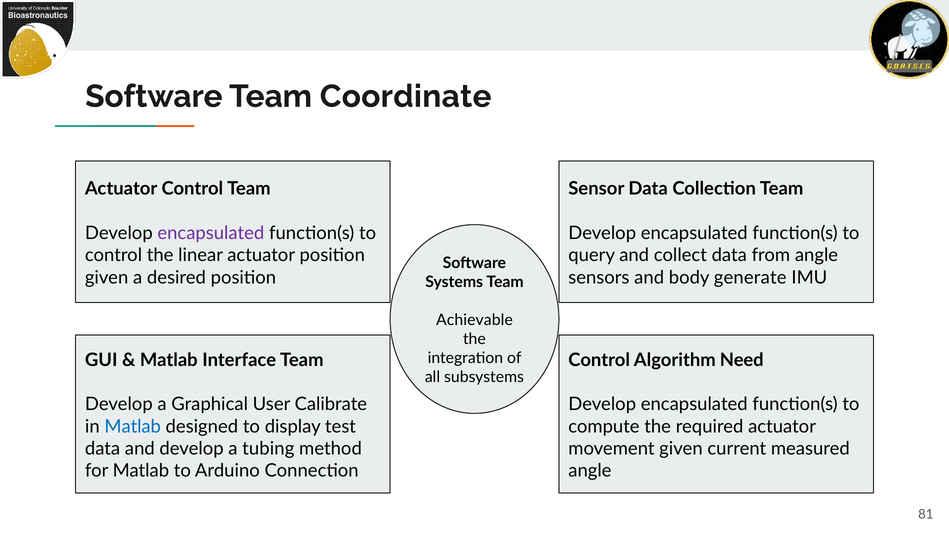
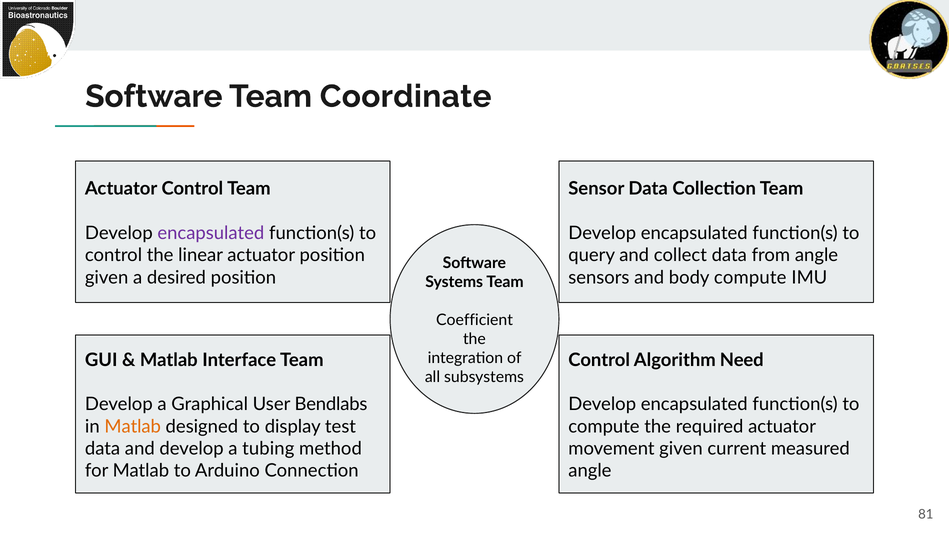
body generate: generate -> compute
Achievable: Achievable -> Coefficient
Calibrate: Calibrate -> Bendlabs
Matlab at (133, 426) colour: blue -> orange
